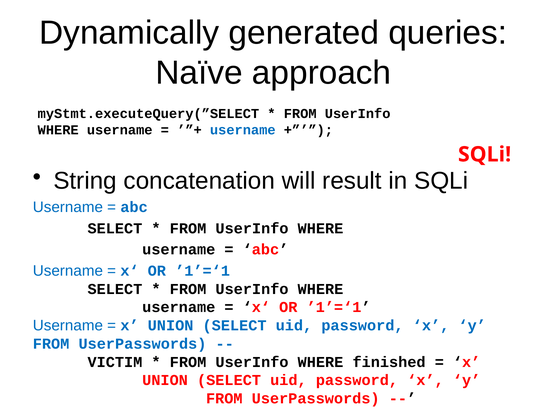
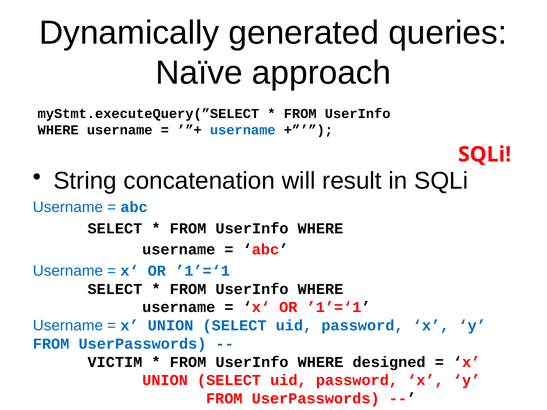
finished: finished -> designed
